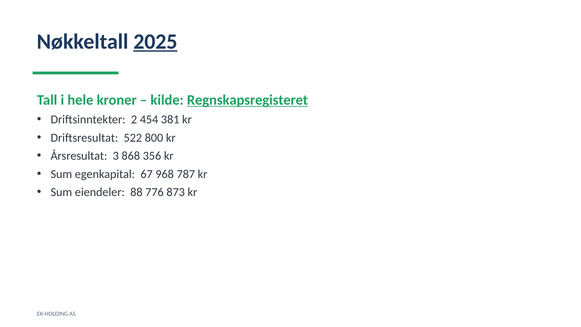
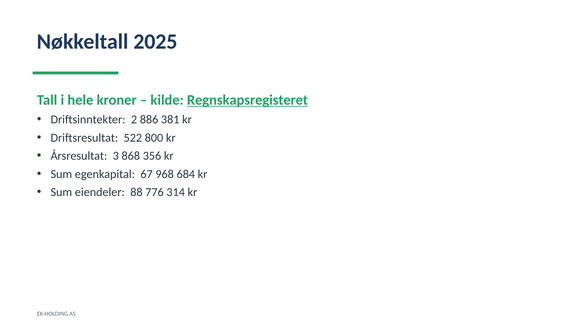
2025 underline: present -> none
454: 454 -> 886
787: 787 -> 684
873: 873 -> 314
